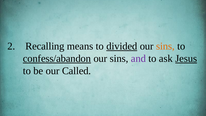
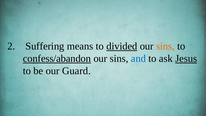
Recalling: Recalling -> Suffering
and colour: purple -> blue
Called: Called -> Guard
